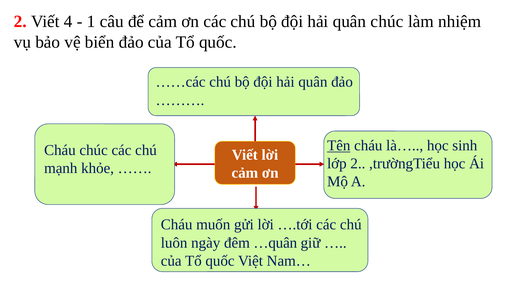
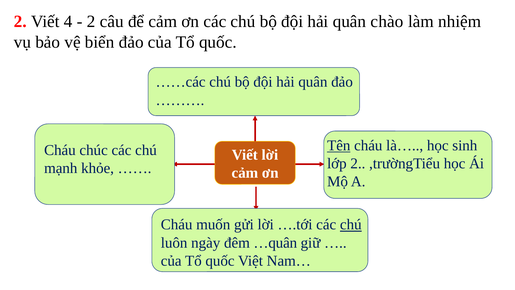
1 at (91, 22): 1 -> 2
quân chúc: chúc -> chào
chú at (351, 224) underline: none -> present
